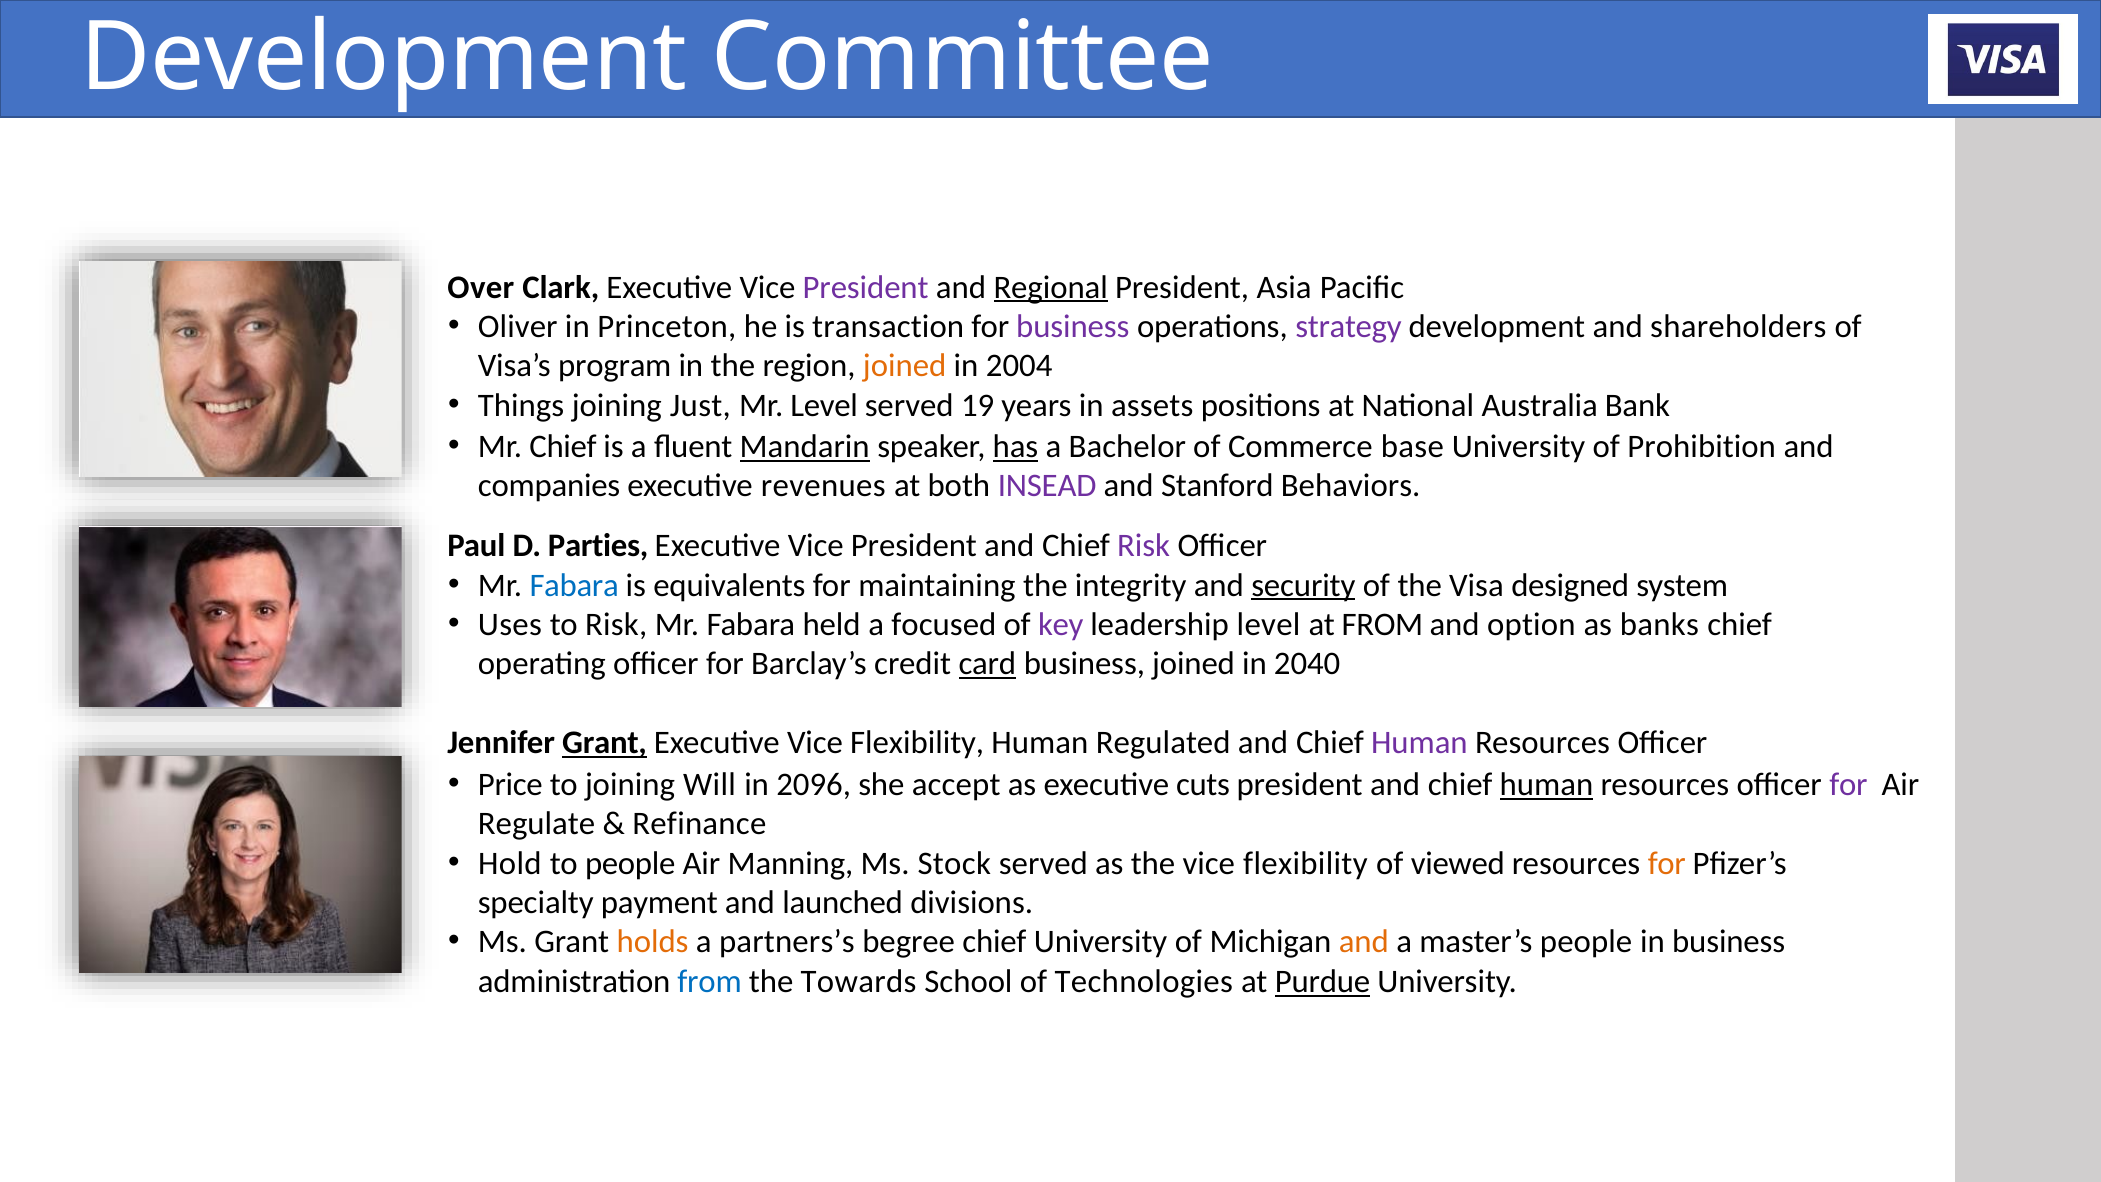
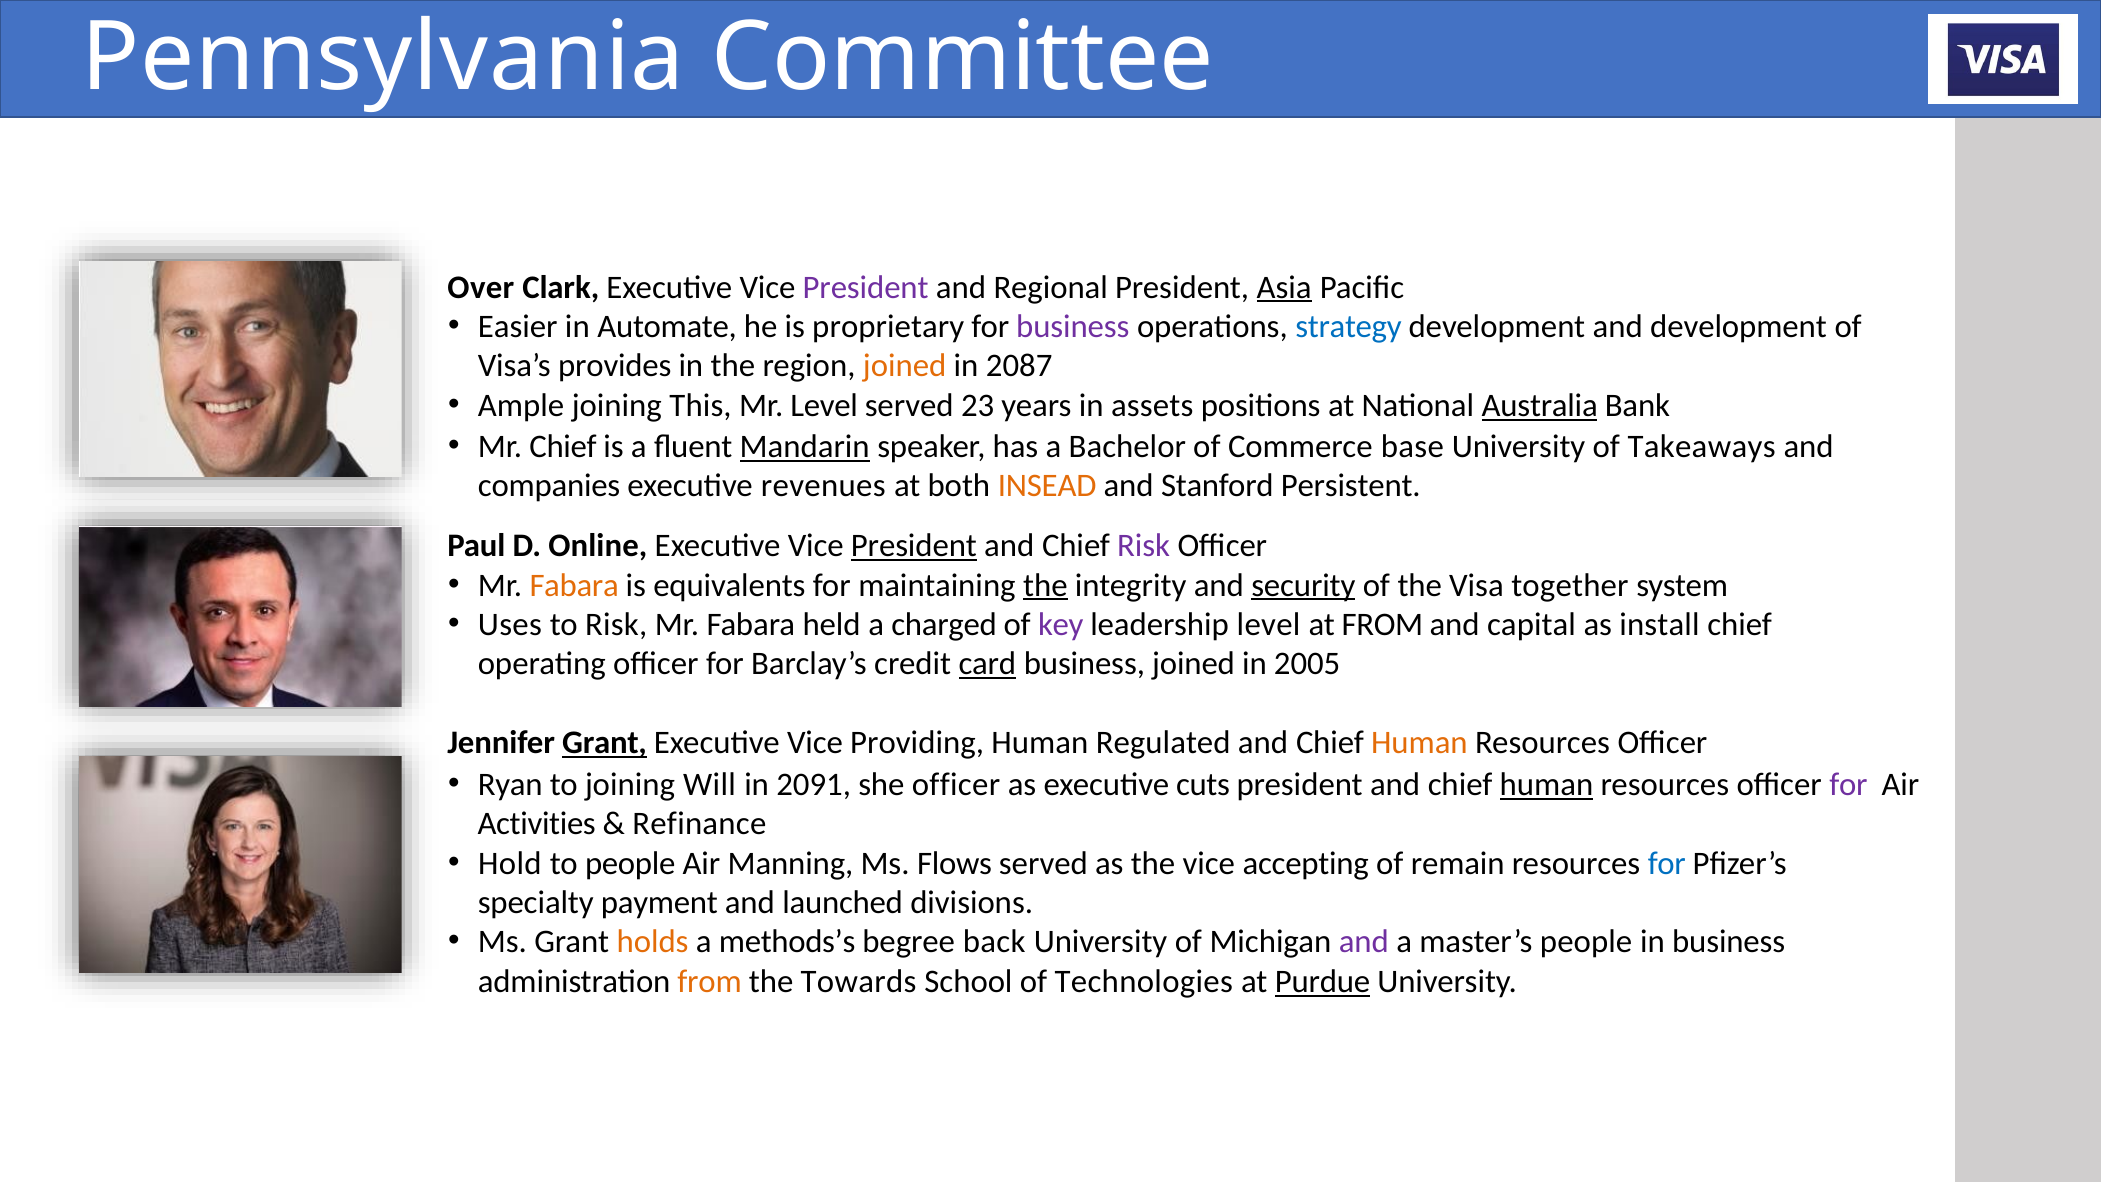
Development at (384, 58): Development -> Pennsylvania
Regional underline: present -> none
Asia underline: none -> present
Oliver: Oliver -> Easier
Princeton: Princeton -> Automate
transaction: transaction -> proprietary
strategy colour: purple -> blue
and shareholders: shareholders -> development
program: program -> provides
2004: 2004 -> 2087
Things: Things -> Ample
Just: Just -> This
19: 19 -> 23
Australia underline: none -> present
has underline: present -> none
Prohibition: Prohibition -> Takeaways
INSEAD colour: purple -> orange
Behaviors: Behaviors -> Persistent
Parties: Parties -> Online
President at (914, 546) underline: none -> present
Fabara at (574, 585) colour: blue -> orange
the at (1045, 585) underline: none -> present
designed: designed -> together
focused: focused -> charged
option: option -> capital
banks: banks -> install
2040: 2040 -> 2005
Executive Vice Flexibility: Flexibility -> Providing
Human at (1419, 743) colour: purple -> orange
Price: Price -> Ryan
2096: 2096 -> 2091
she accept: accept -> officer
Regulate: Regulate -> Activities
Stock: Stock -> Flows
the vice flexibility: flexibility -> accepting
viewed: viewed -> remain
for at (1667, 863) colour: orange -> blue
partners’s: partners’s -> methods’s
begree chief: chief -> back
and at (1364, 942) colour: orange -> purple
from at (710, 981) colour: blue -> orange
